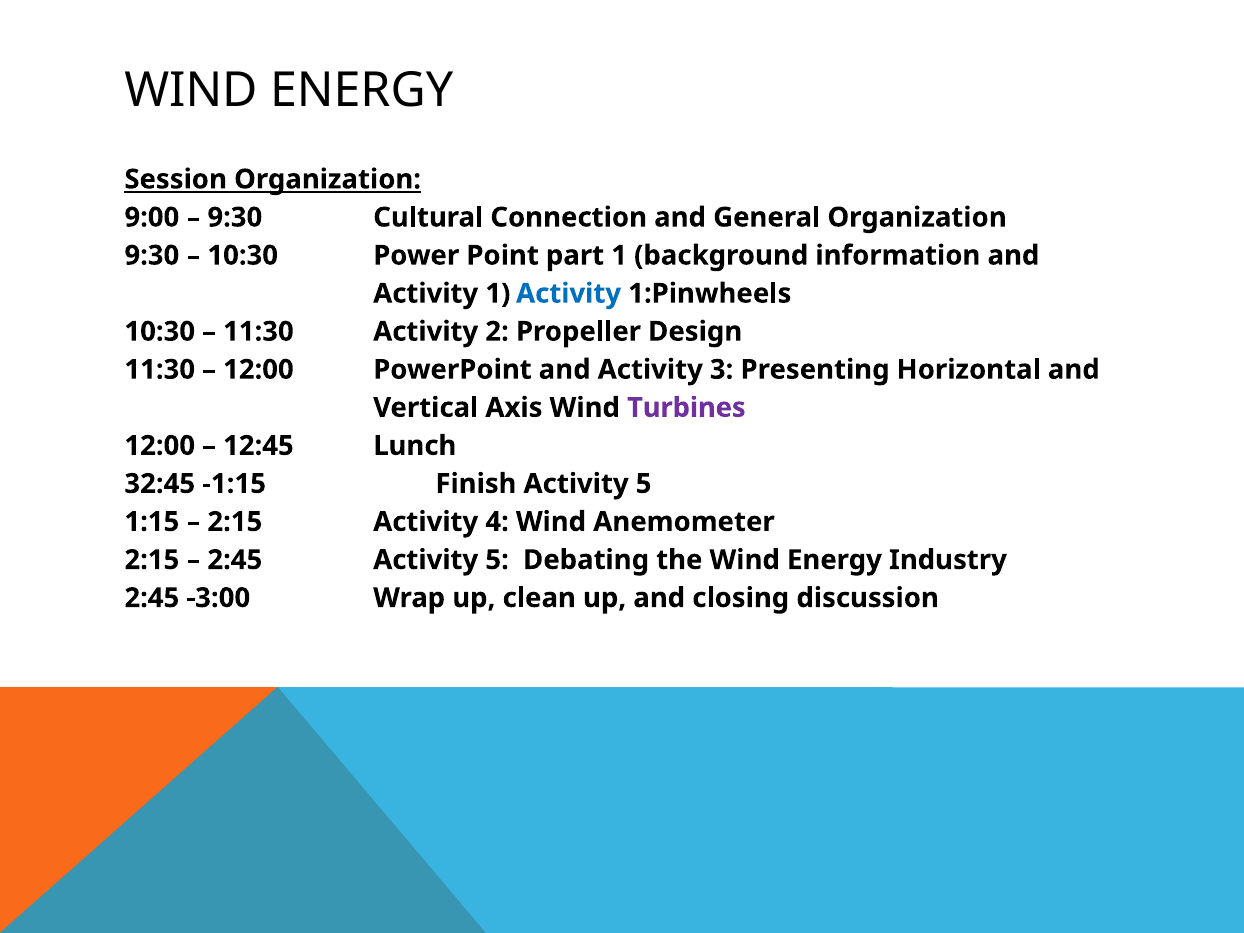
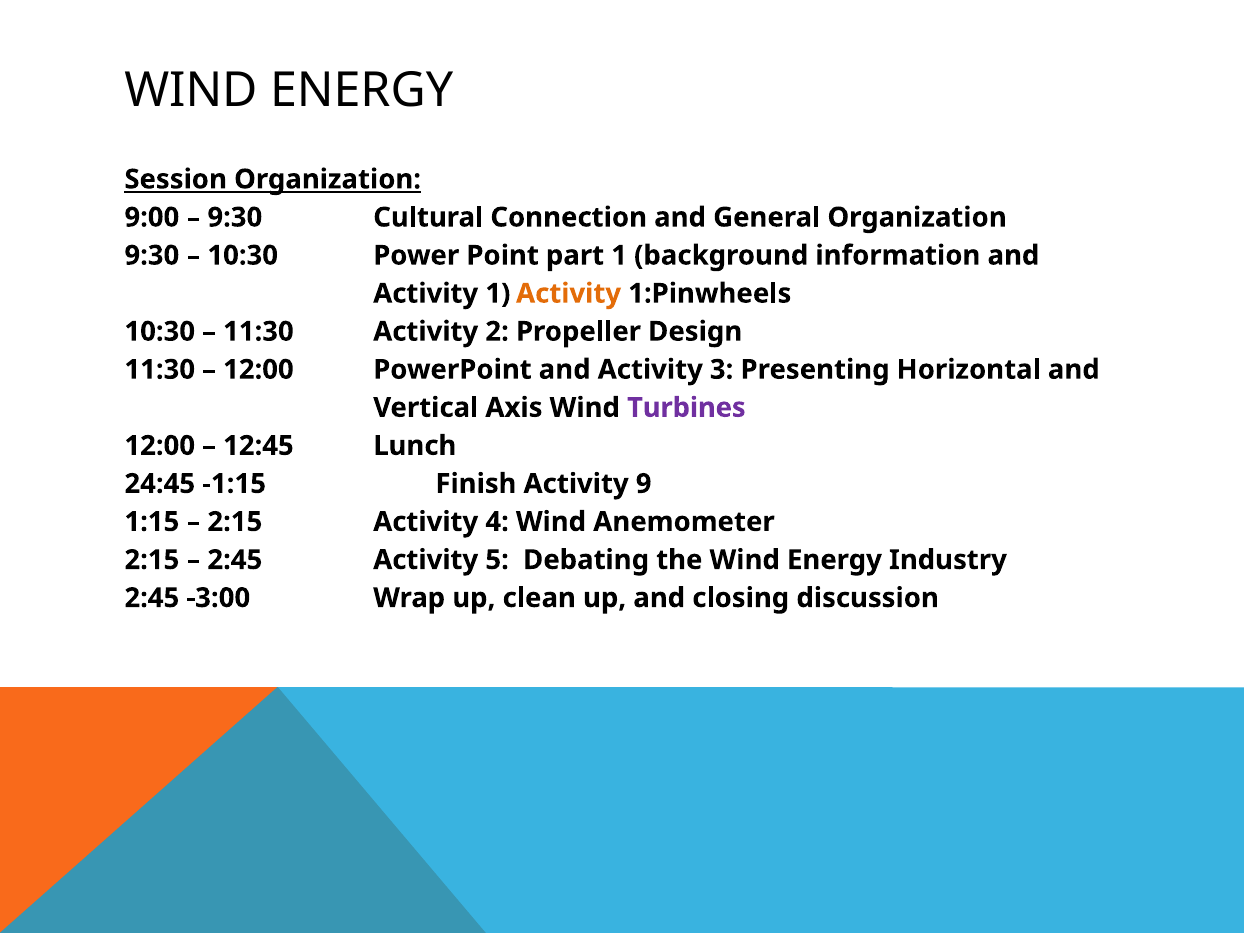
Activity at (569, 294) colour: blue -> orange
32:45: 32:45 -> 24:45
Finish Activity 5: 5 -> 9
